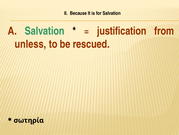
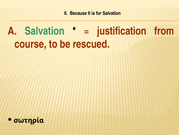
unless: unless -> course
